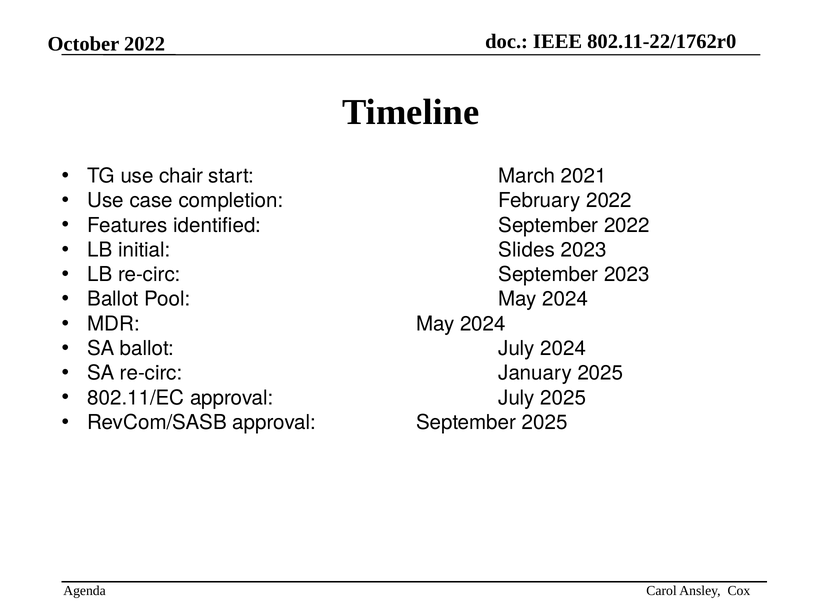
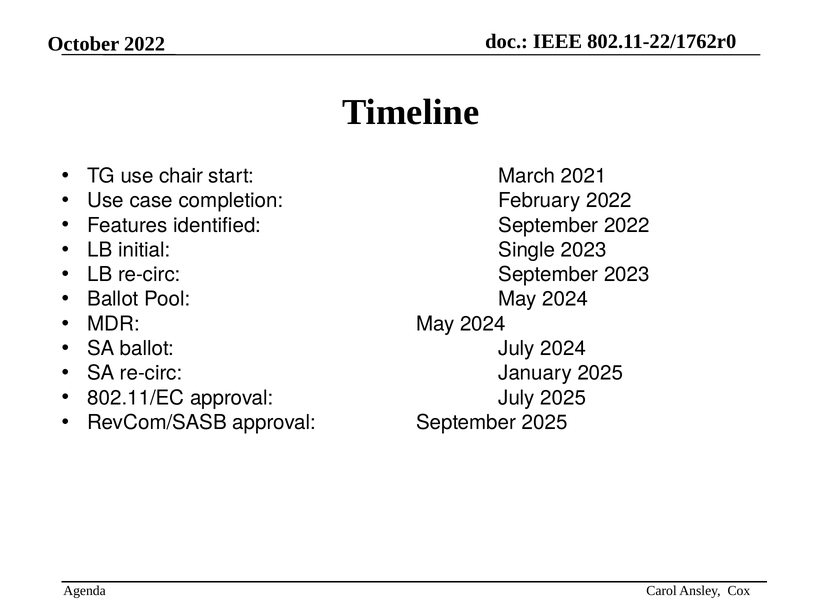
Slides: Slides -> Single
